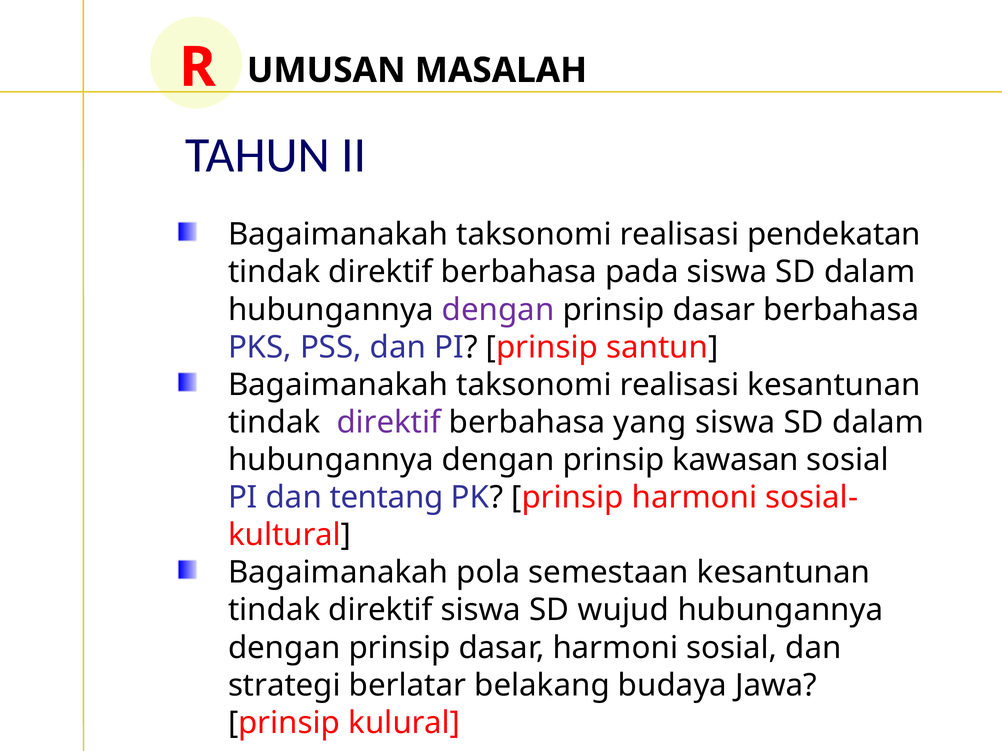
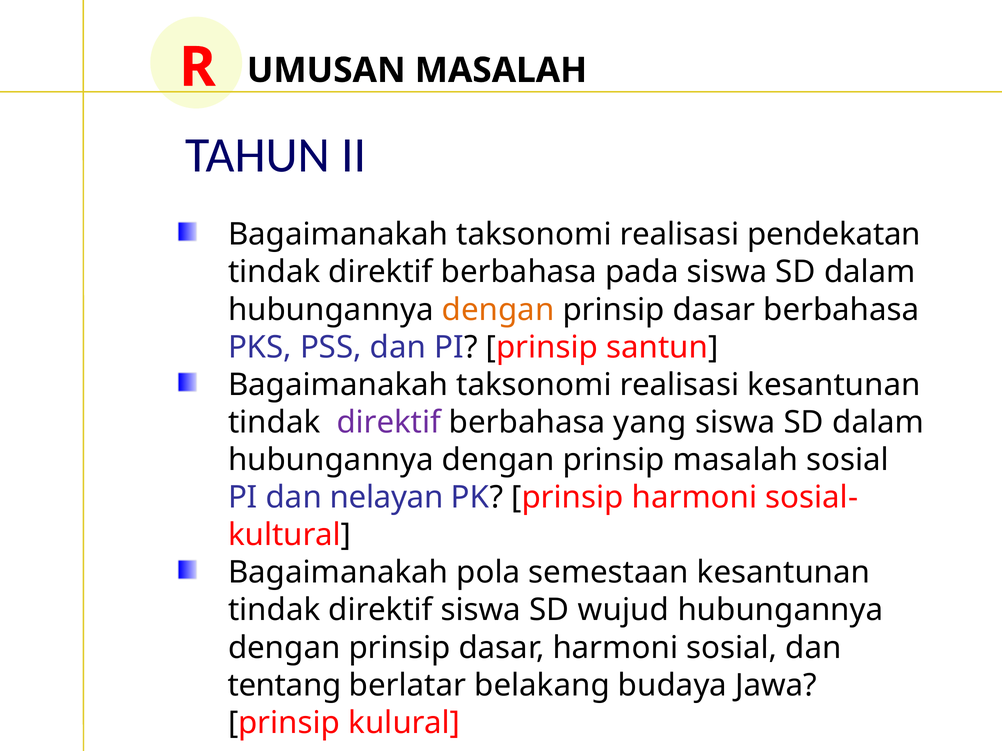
dengan at (498, 310) colour: purple -> orange
prinsip kawasan: kawasan -> masalah
tentang: tentang -> nelayan
strategi: strategi -> tentang
